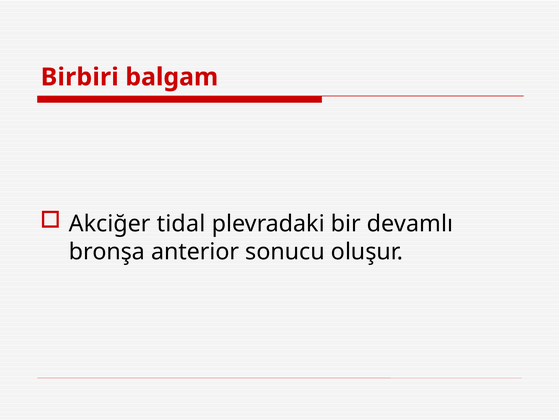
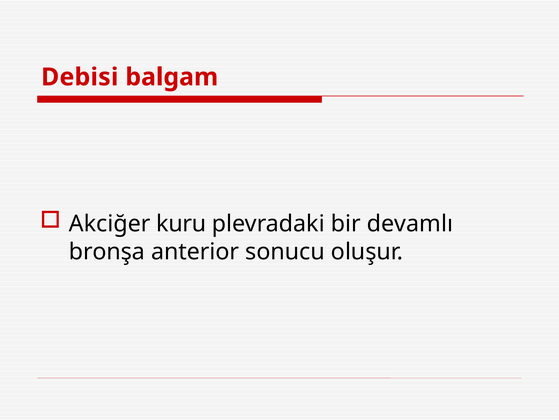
Birbiri: Birbiri -> Debisi
tidal: tidal -> kuru
